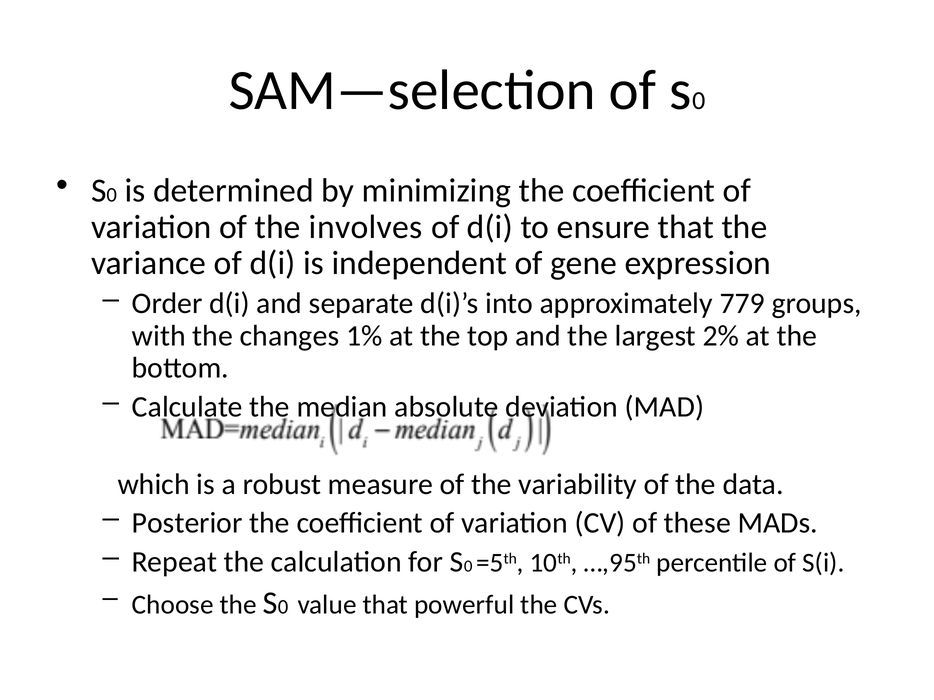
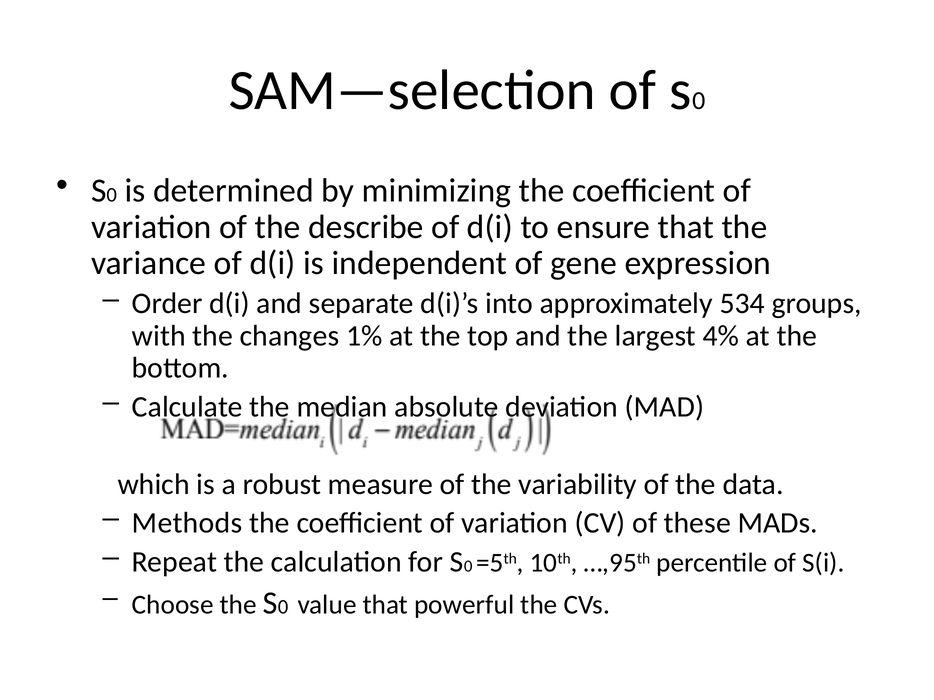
involves: involves -> describe
779: 779 -> 534
2%: 2% -> 4%
Posterior: Posterior -> Methods
